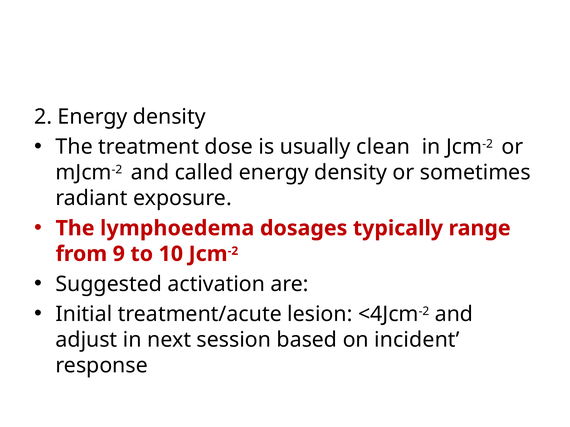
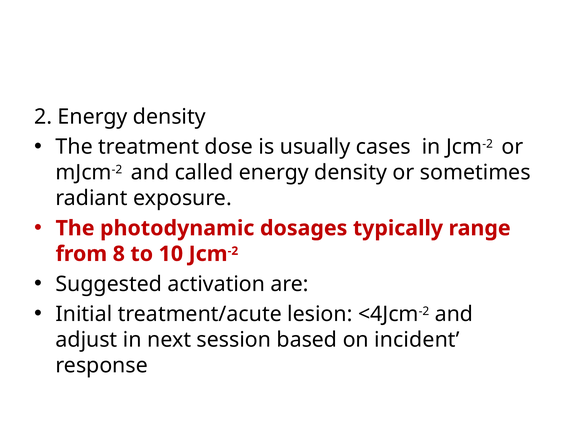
clean: clean -> cases
lymphoedema: lymphoedema -> photodynamic
9: 9 -> 8
